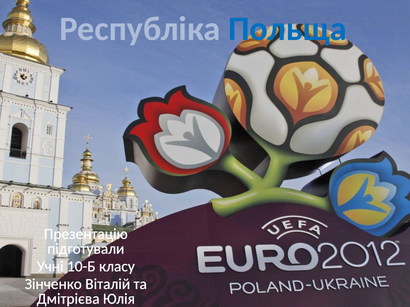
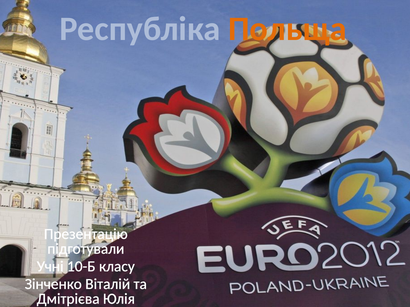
Польща colour: blue -> orange
